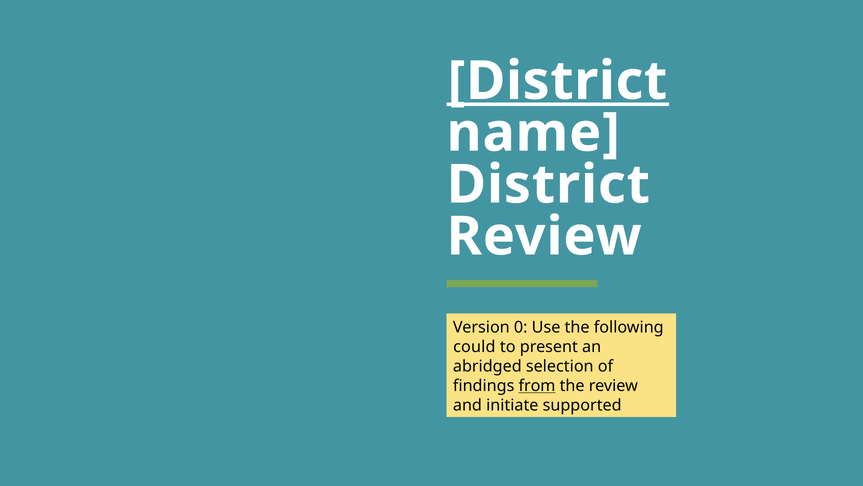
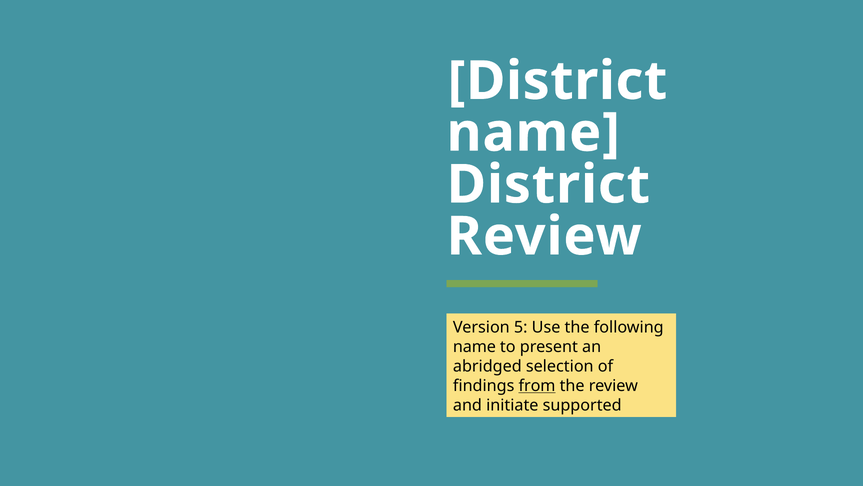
District at (557, 81) underline: present -> none
0: 0 -> 5
could at (474, 346): could -> name
